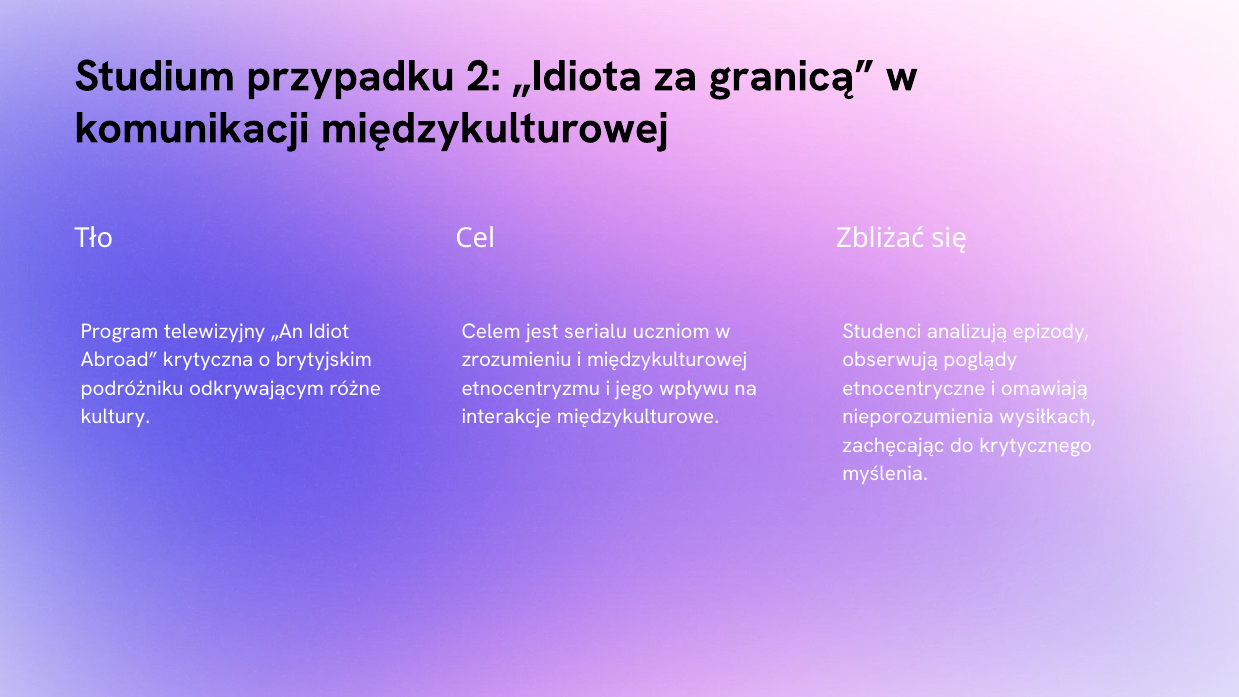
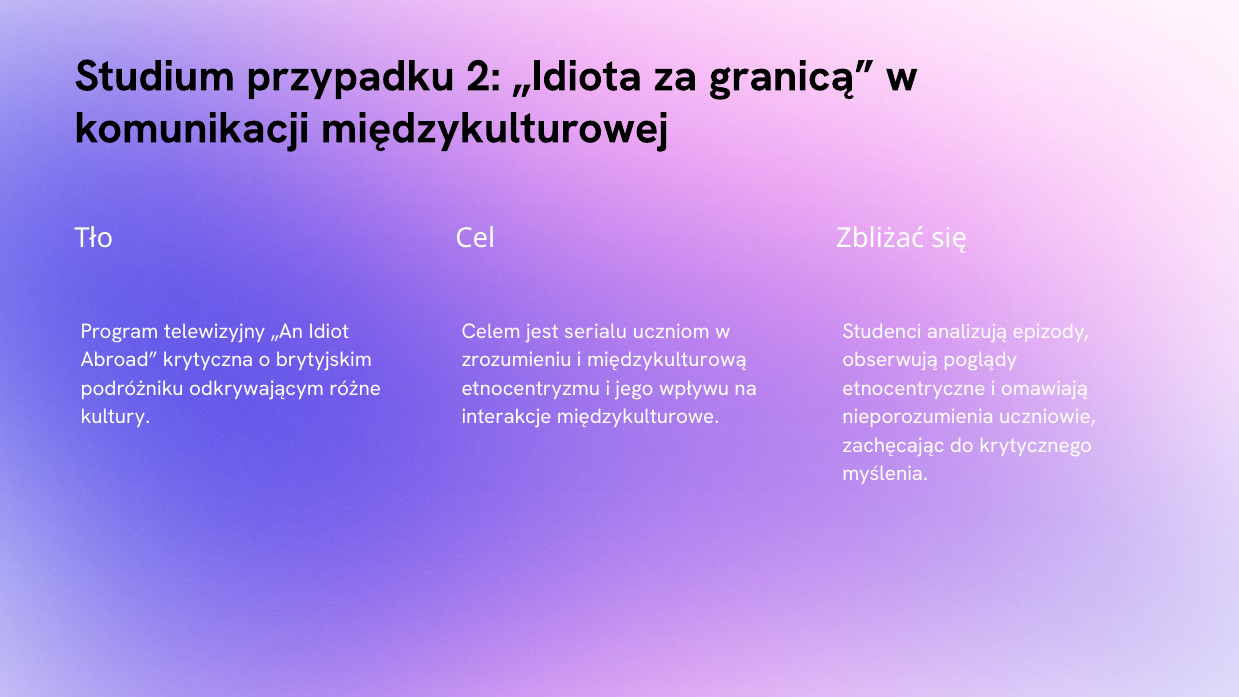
i międzykulturowej: międzykulturowej -> międzykulturową
wysiłkach: wysiłkach -> uczniowie
